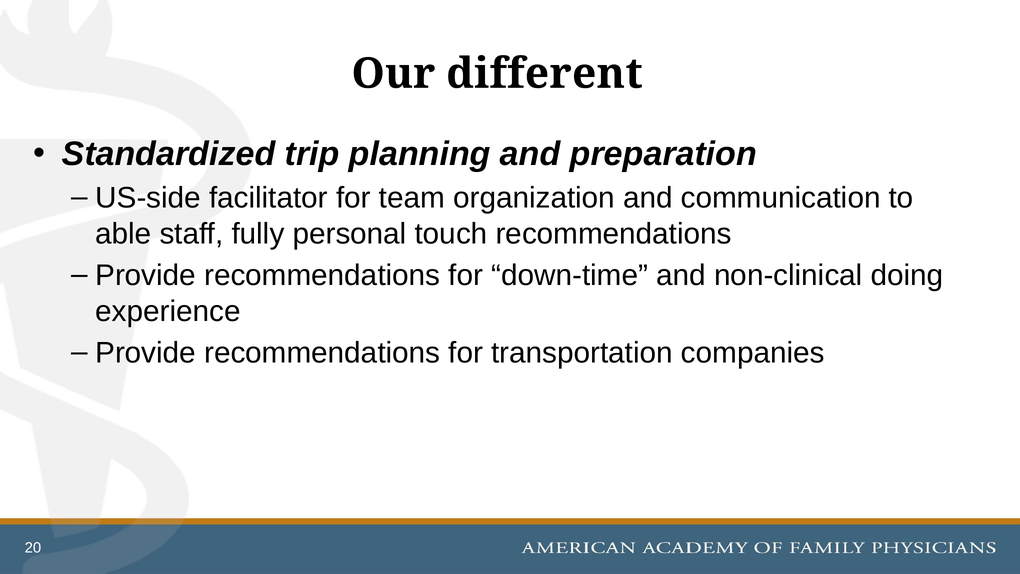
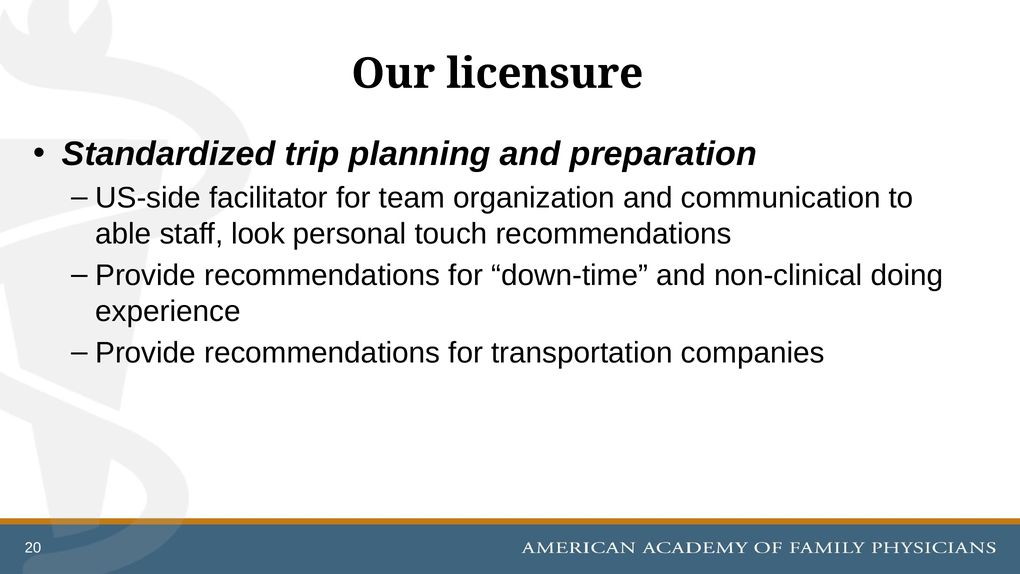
different: different -> licensure
fully: fully -> look
